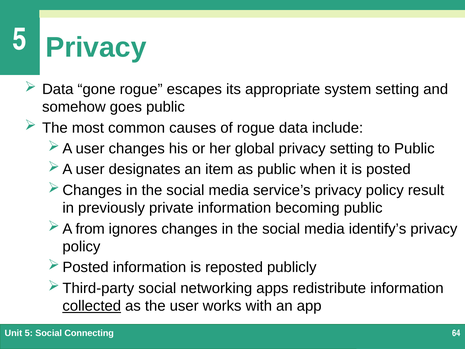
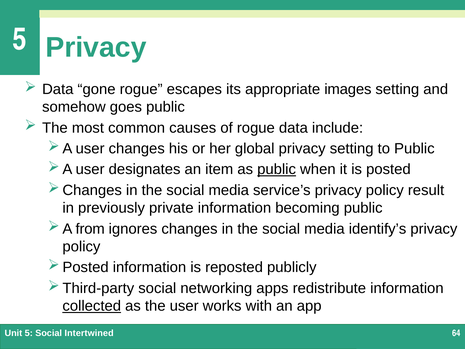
system: system -> images
public at (277, 169) underline: none -> present
Connecting: Connecting -> Intertwined
